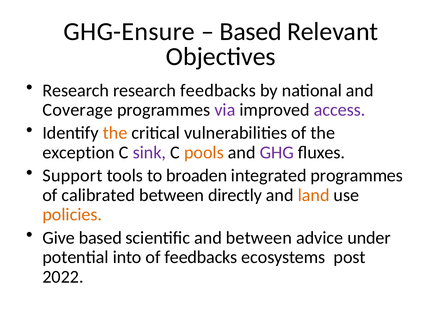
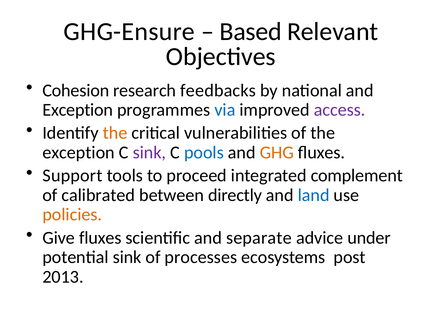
Research at (76, 90): Research -> Cohesion
Coverage at (78, 110): Coverage -> Exception
via colour: purple -> blue
pools colour: orange -> blue
GHG colour: purple -> orange
broaden: broaden -> proceed
integrated programmes: programmes -> complement
land colour: orange -> blue
Give based: based -> fluxes
and between: between -> separate
potential into: into -> sink
of feedbacks: feedbacks -> processes
2022: 2022 -> 2013
